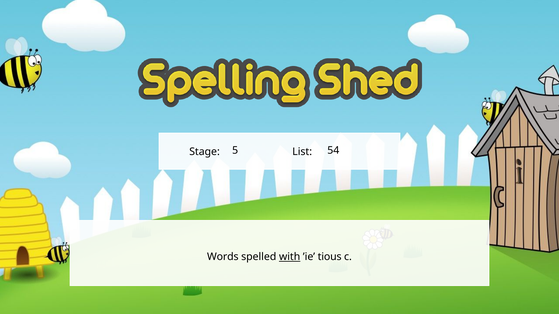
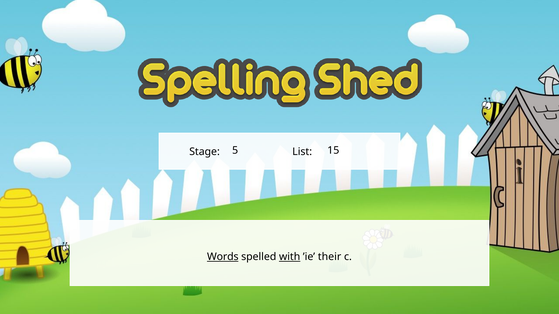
54: 54 -> 15
Words underline: none -> present
tious: tious -> their
